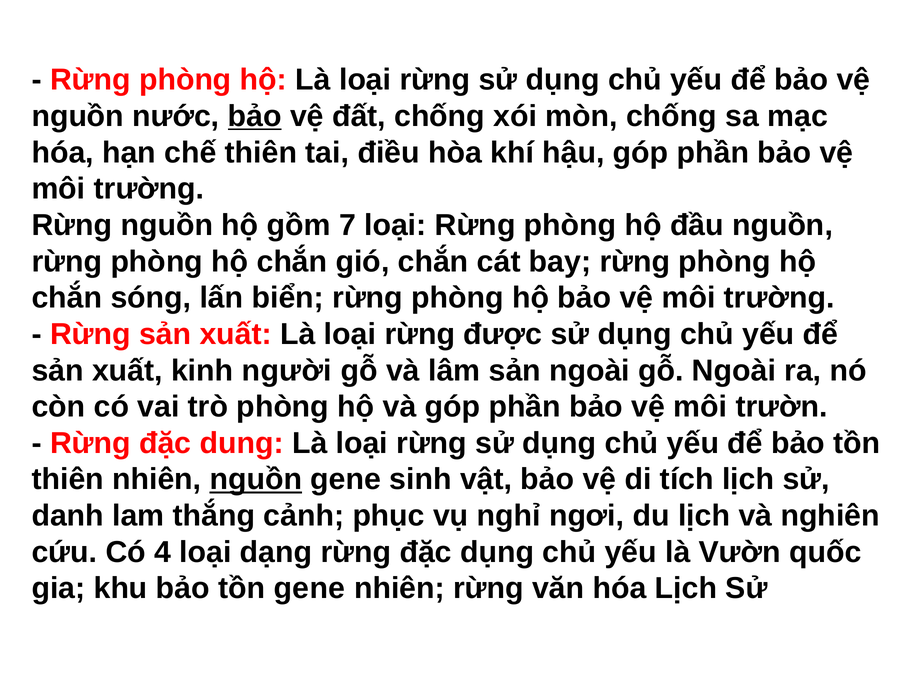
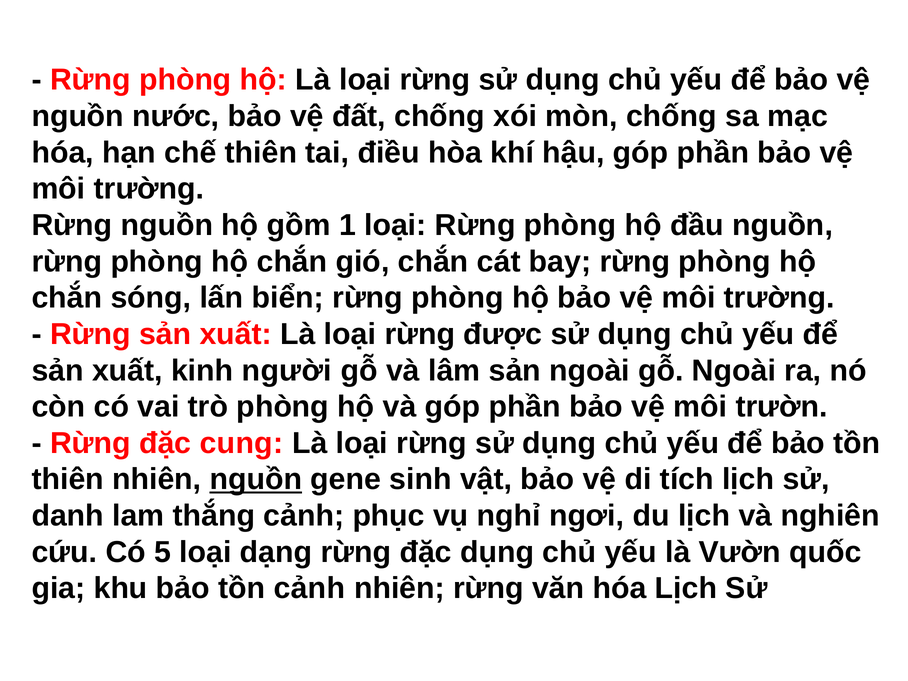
bảo at (255, 116) underline: present -> none
7: 7 -> 1
dung: dung -> cung
4: 4 -> 5
tồn gene: gene -> cảnh
